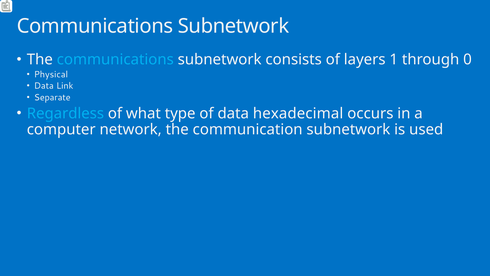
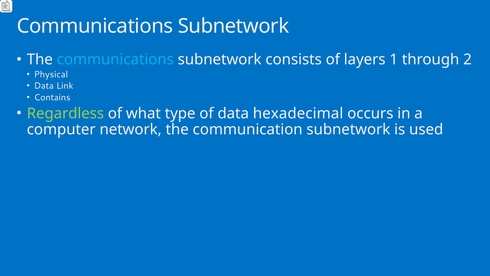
0: 0 -> 2
Separate: Separate -> Contains
Regardless colour: light blue -> light green
